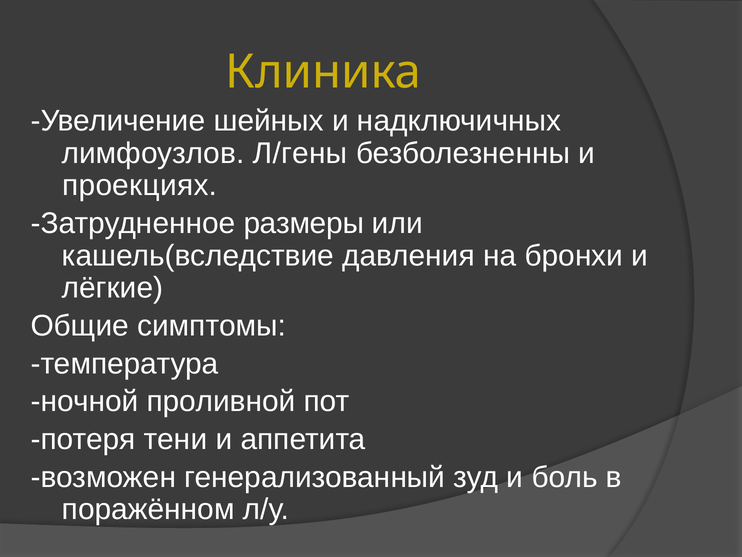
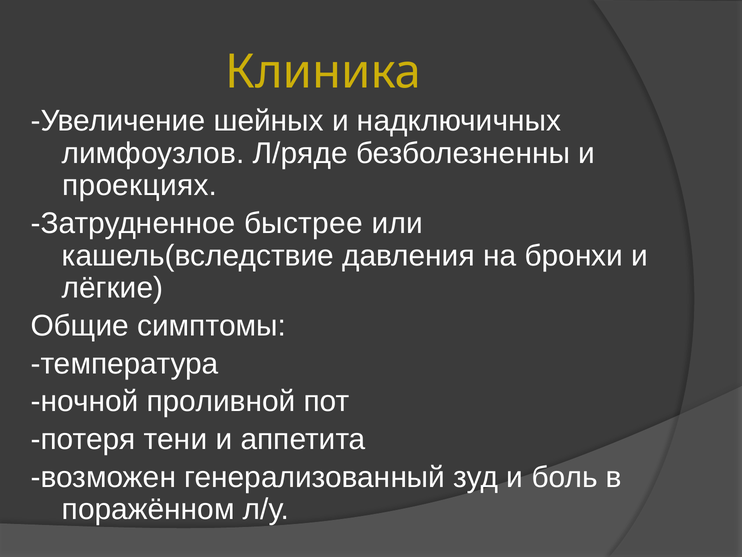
Л/гены: Л/гены -> Л/ряде
размеры: размеры -> быстрее
